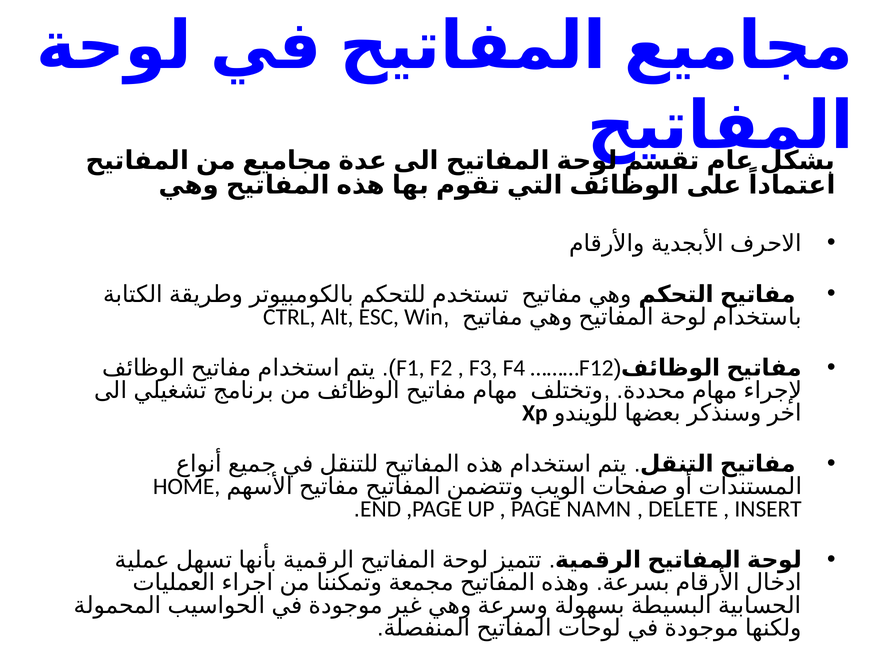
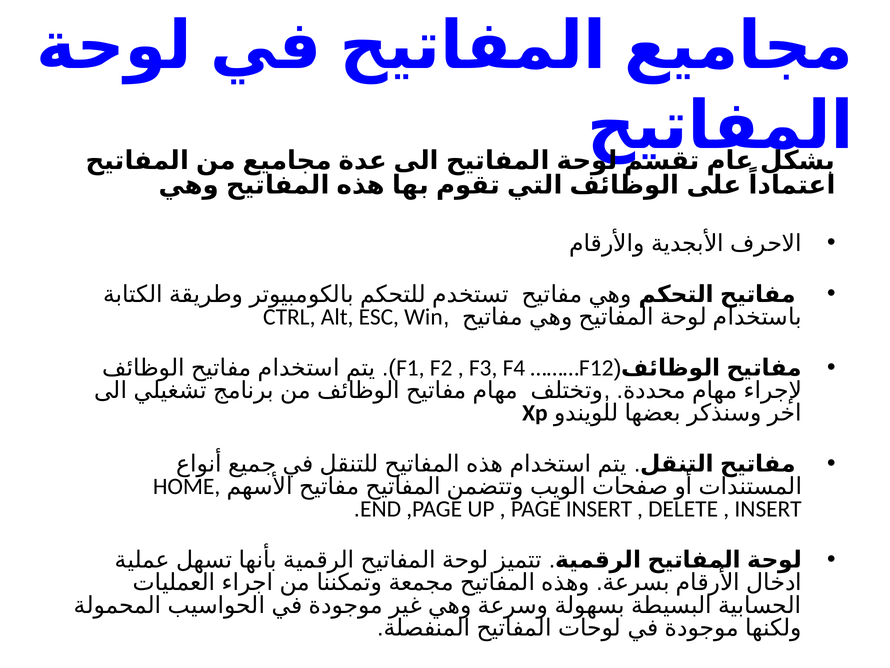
PAGE NAMN: NAMN -> INSERT
